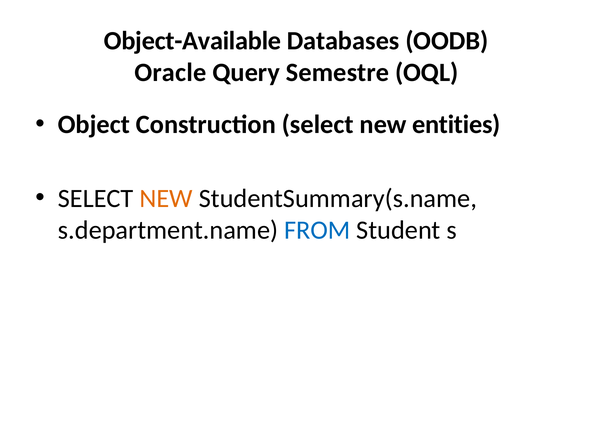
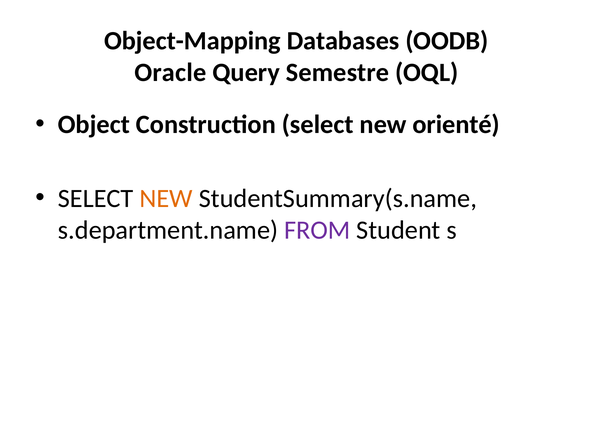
Object-Available: Object-Available -> Object-Mapping
entities: entities -> orienté
FROM colour: blue -> purple
